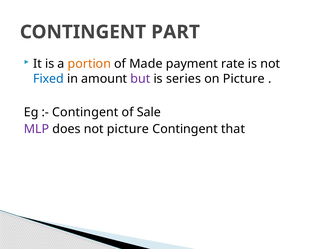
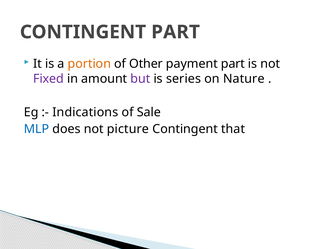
Made: Made -> Other
payment rate: rate -> part
Fixed colour: blue -> purple
on Picture: Picture -> Nature
Contingent at (85, 112): Contingent -> Indications
MLP colour: purple -> blue
